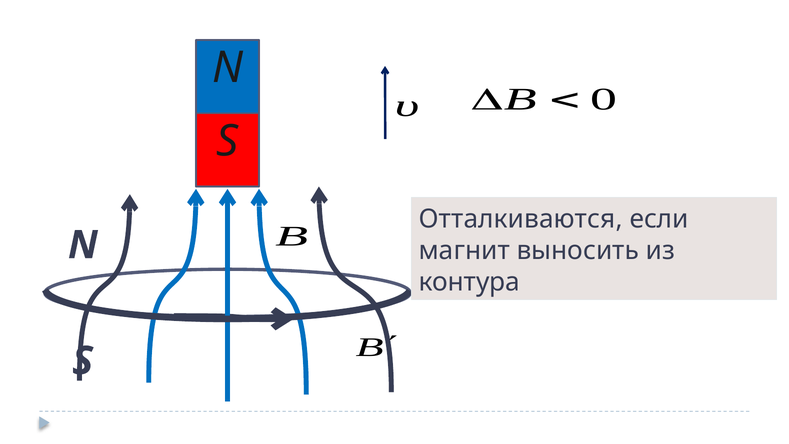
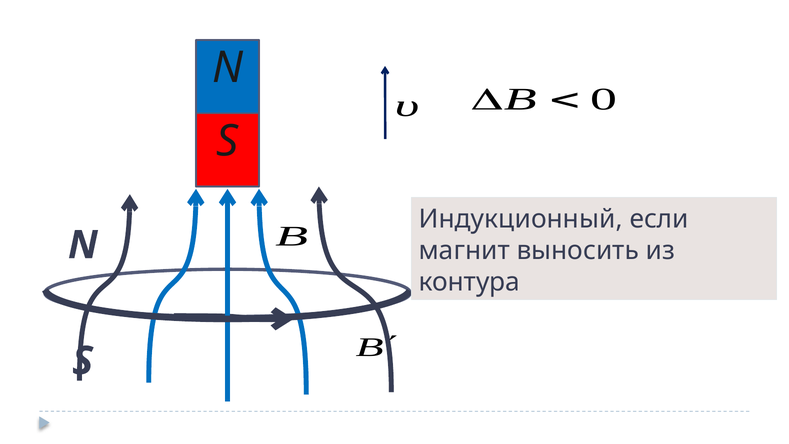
Отталкиваются: Отталкиваются -> Индукционный
